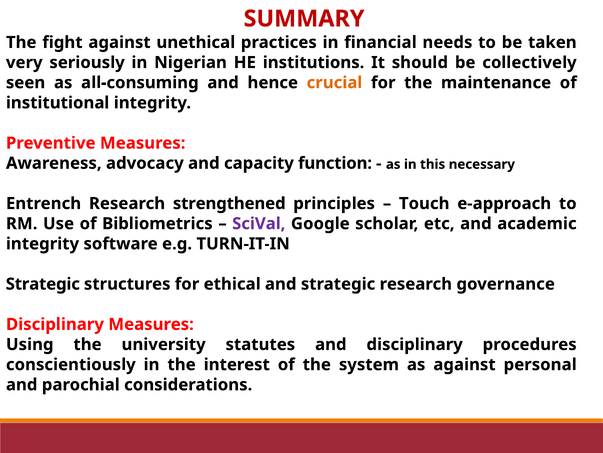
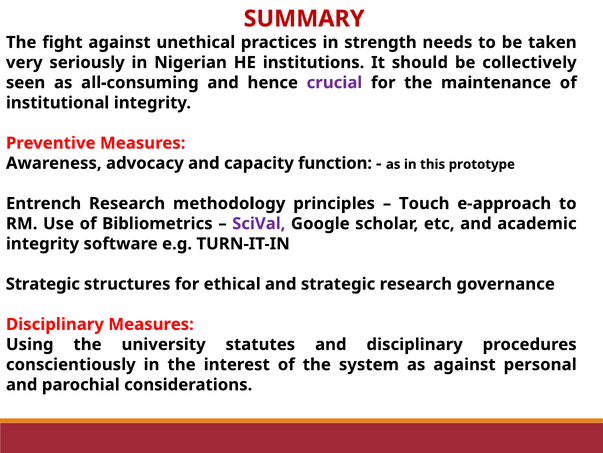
financial: financial -> strength
crucial colour: orange -> purple
necessary: necessary -> prototype
strengthened: strengthened -> methodology
